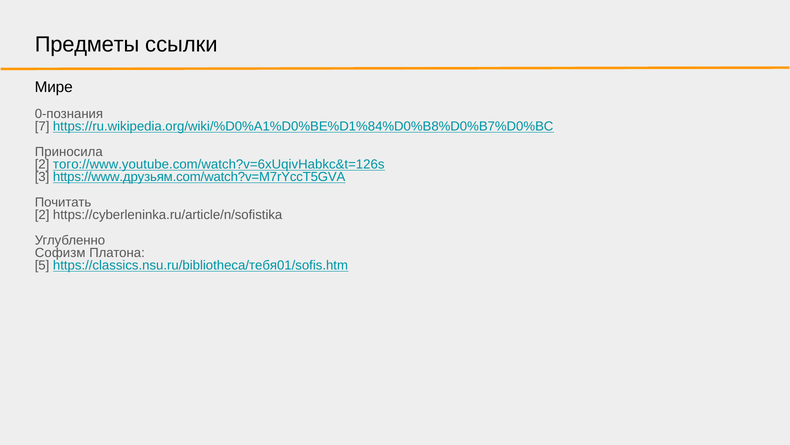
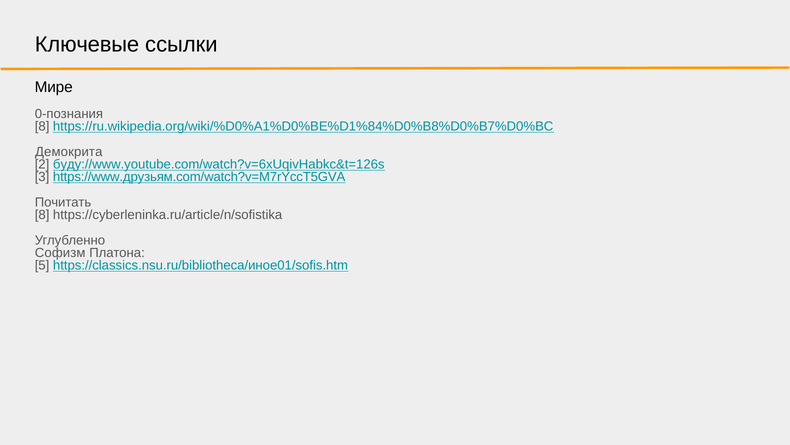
Предметы: Предметы -> Ключевые
7 at (42, 126): 7 -> 8
Приносила: Приносила -> Демокрита
того://www.youtube.com/watch?v=6xUqivHabkc&t=126s: того://www.youtube.com/watch?v=6xUqivHabkc&t=126s -> буду://www.youtube.com/watch?v=6xUqivHabkc&t=126s
2 at (42, 215): 2 -> 8
https://classics.nsu.ru/bibliotheca/тебя01/sofis.htm: https://classics.nsu.ru/bibliotheca/тебя01/sofis.htm -> https://classics.nsu.ru/bibliotheca/иное01/sofis.htm
